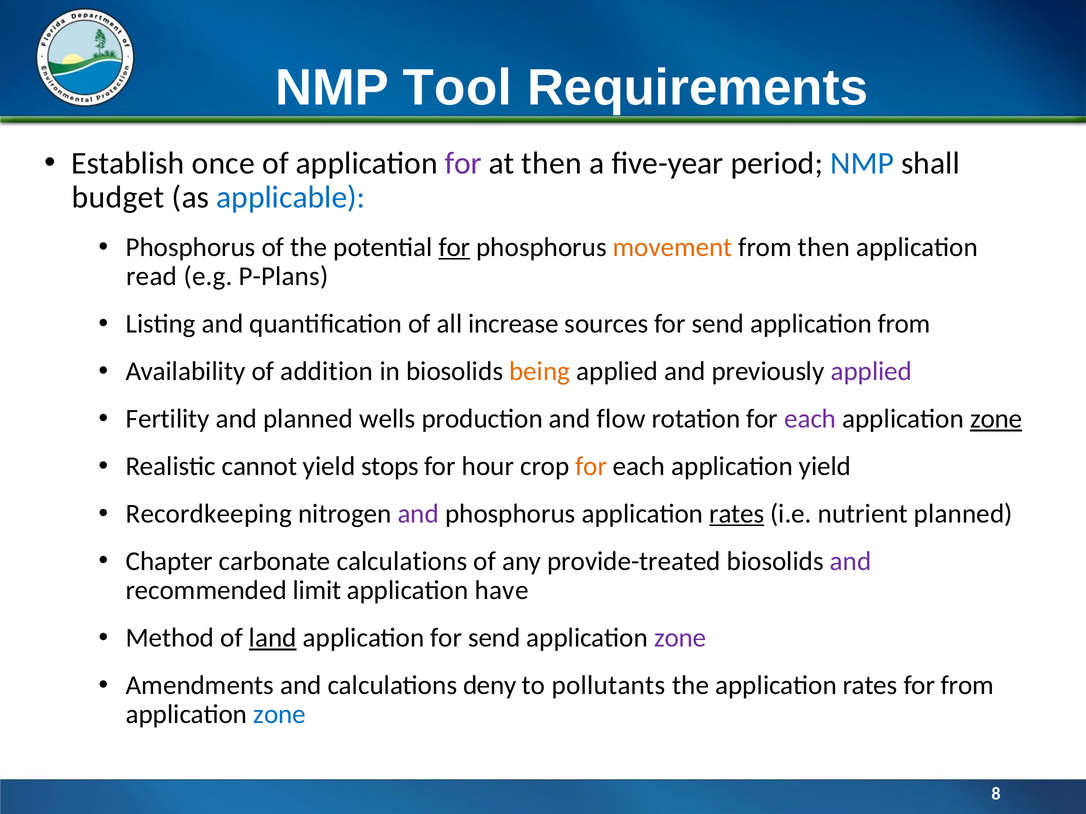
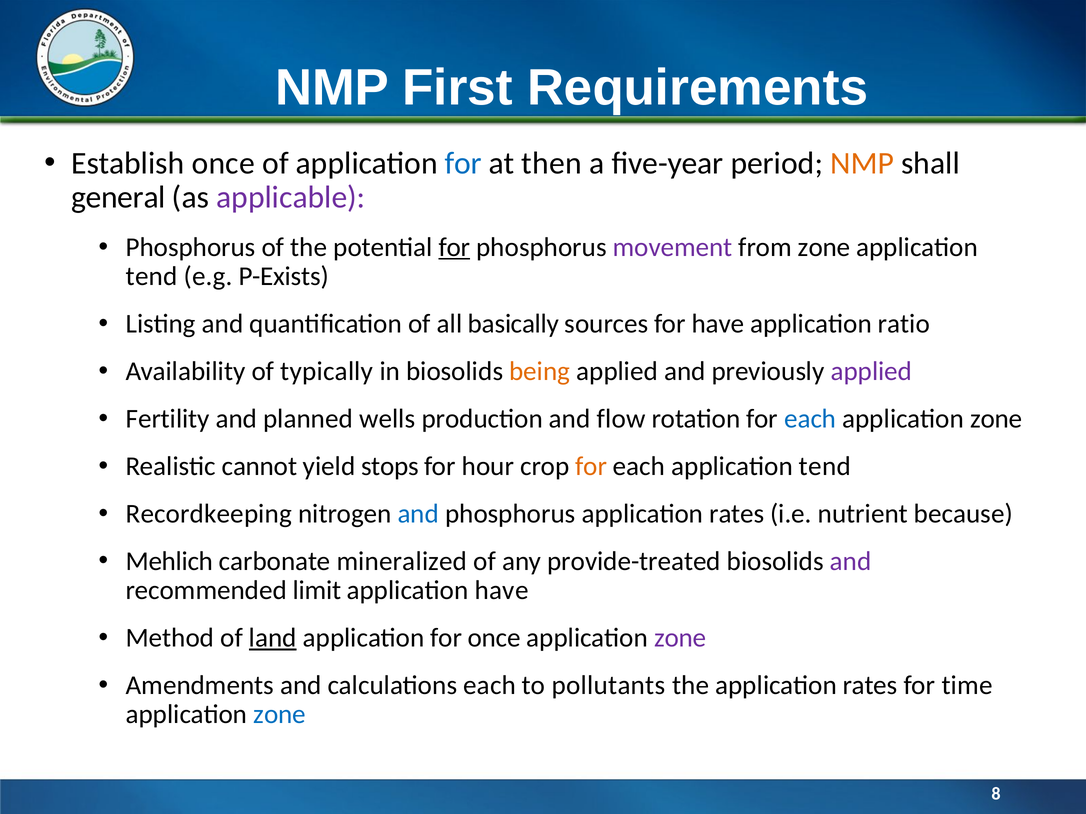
Tool: Tool -> First
for at (463, 163) colour: purple -> blue
NMP at (862, 163) colour: blue -> orange
budget: budget -> general
applicable colour: blue -> purple
movement colour: orange -> purple
from then: then -> zone
read at (152, 277): read -> tend
P-Plans: P-Plans -> P-Exists
increase: increase -> basically
sources for send: send -> have
application from: from -> ratio
addition: addition -> typically
each at (810, 419) colour: purple -> blue
zone at (996, 419) underline: present -> none
each application yield: yield -> tend
and at (418, 514) colour: purple -> blue
rates at (737, 514) underline: present -> none
nutrient planned: planned -> because
Chapter: Chapter -> Mehlich
carbonate calculations: calculations -> mineralized
application for send: send -> once
calculations deny: deny -> each
for from: from -> time
